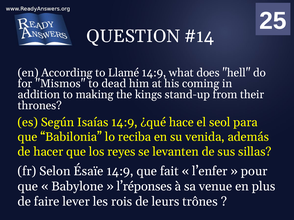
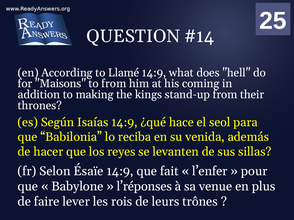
Mismos: Mismos -> Maisons
to dead: dead -> from
